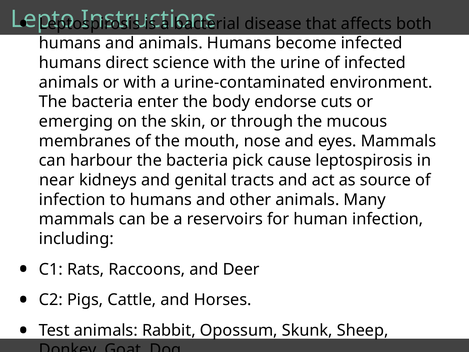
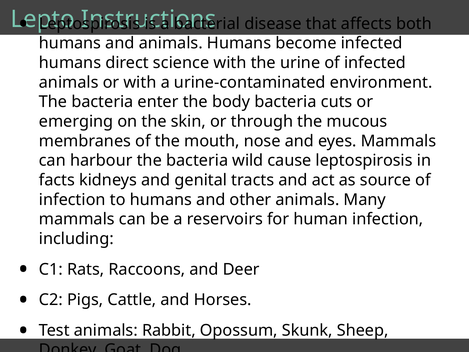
body endorse: endorse -> bacteria
pick: pick -> wild
near: near -> facts
